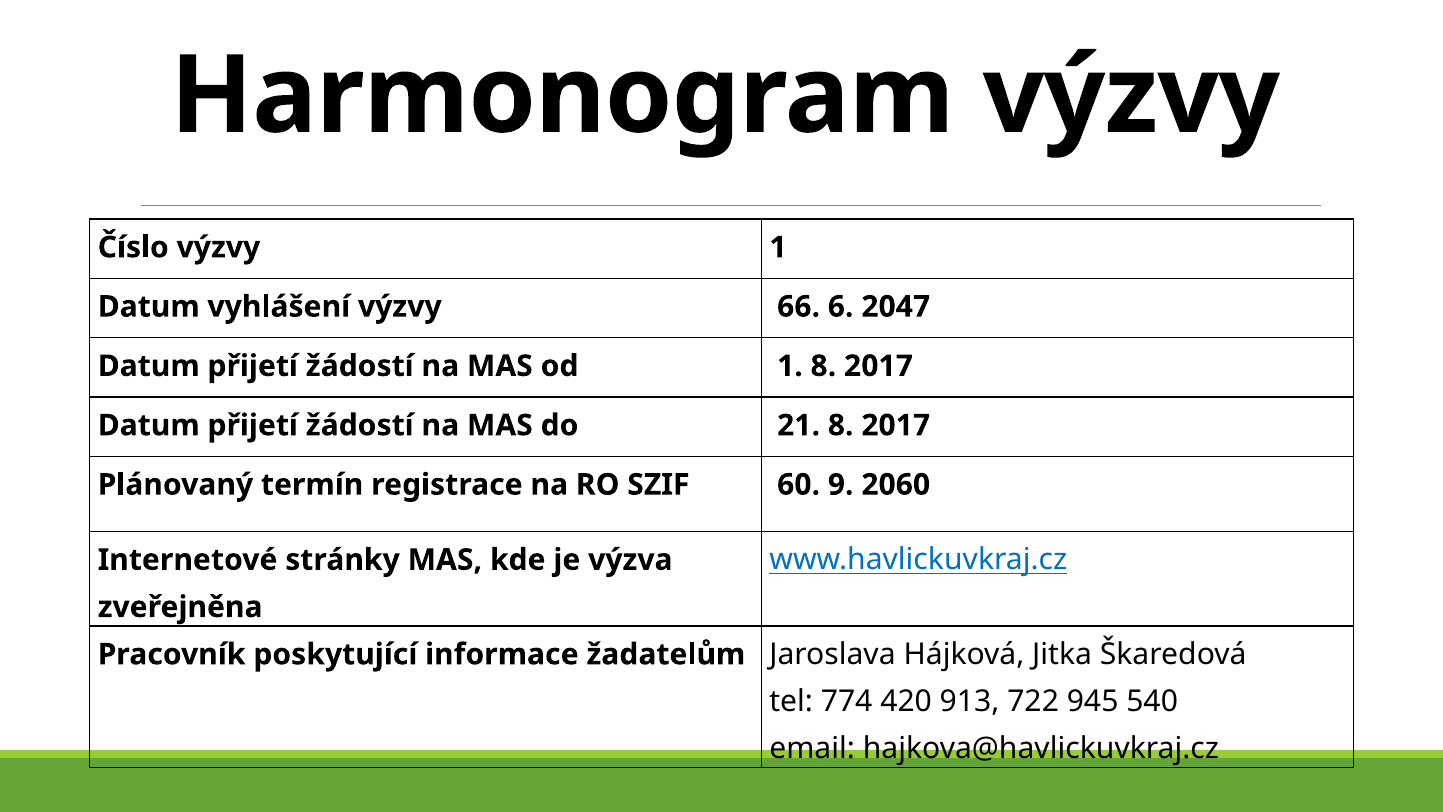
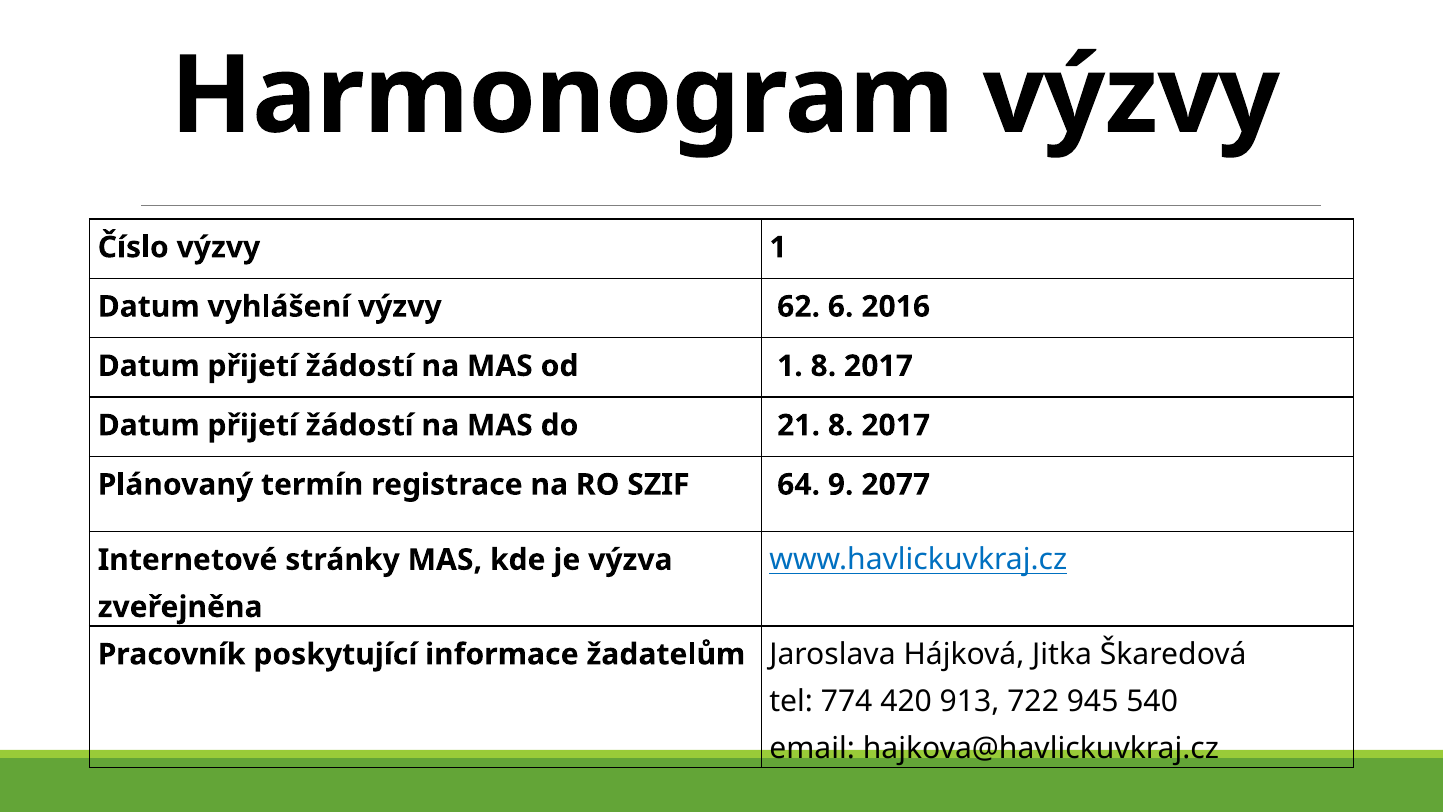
66: 66 -> 62
2047: 2047 -> 2016
60: 60 -> 64
2060: 2060 -> 2077
